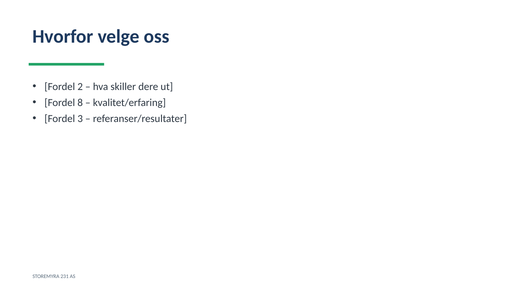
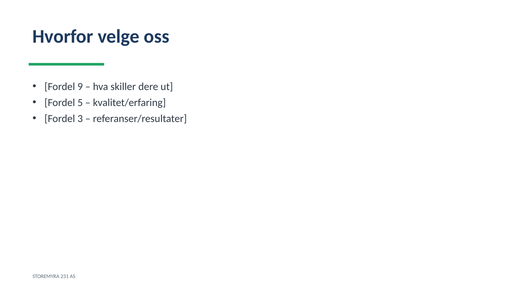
2: 2 -> 9
8: 8 -> 5
